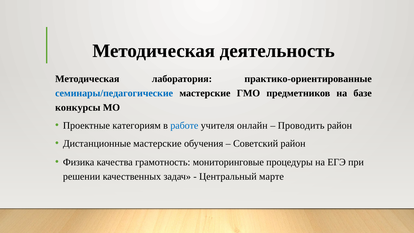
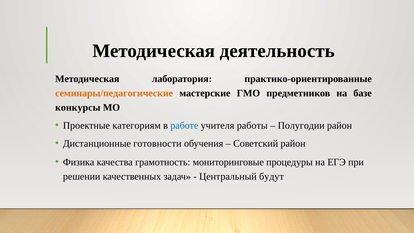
семинары/педагогические colour: blue -> orange
онлайн: онлайн -> работы
Проводить: Проводить -> Полугодии
Дистанционные мастерские: мастерские -> готовности
марте: марте -> будут
